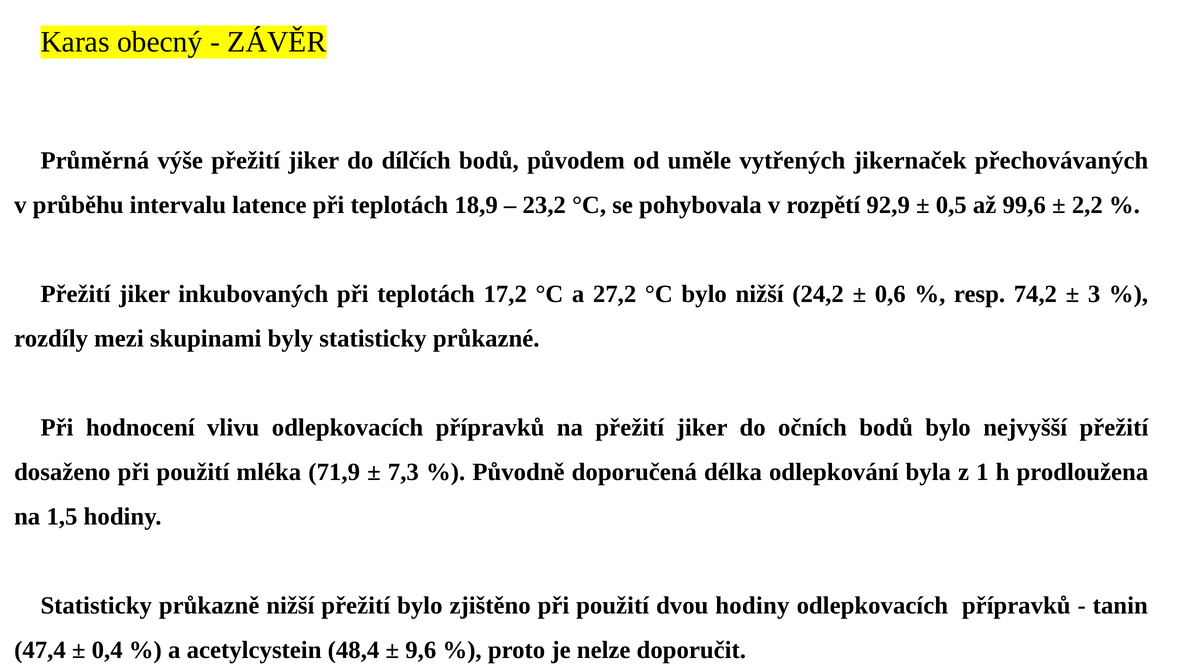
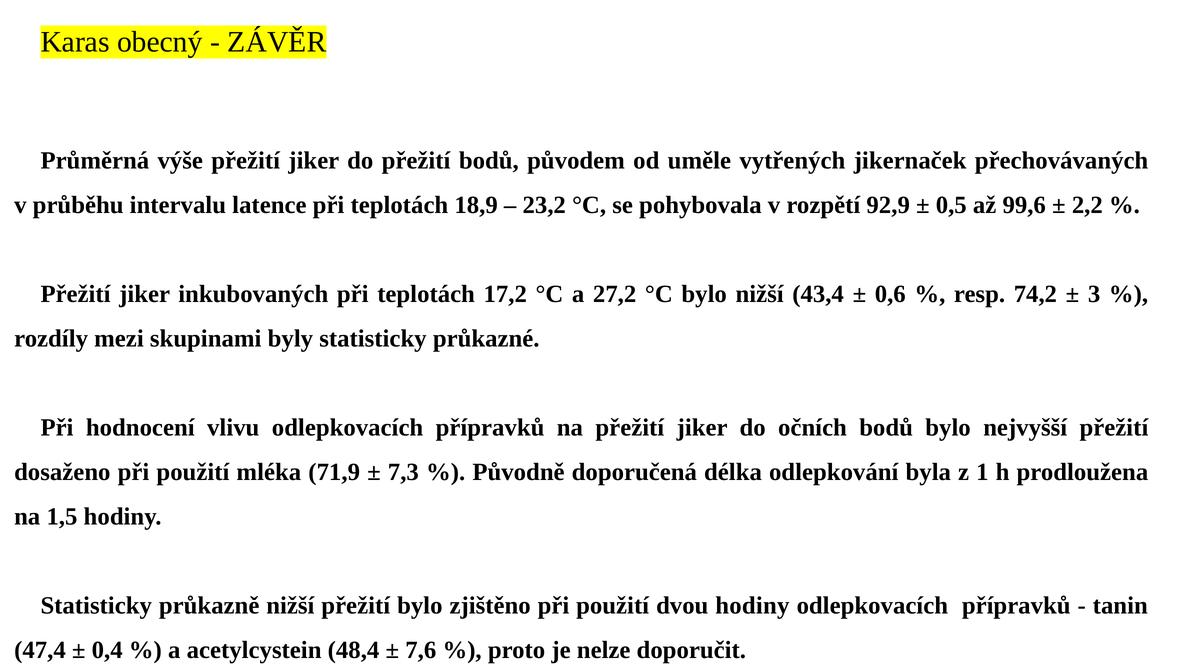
do dílčích: dílčích -> přežití
24,2: 24,2 -> 43,4
9,6: 9,6 -> 7,6
